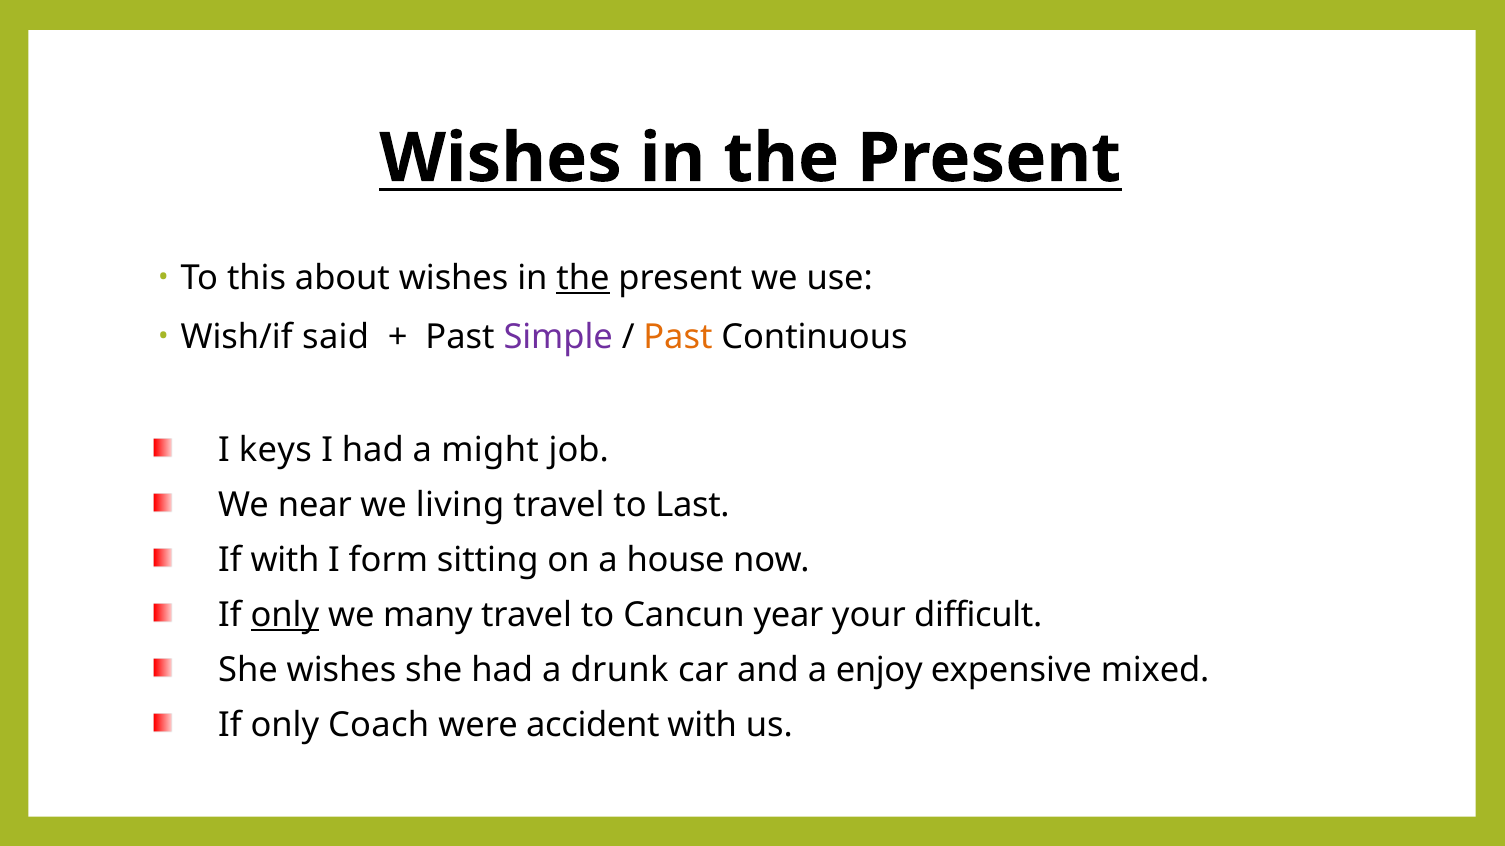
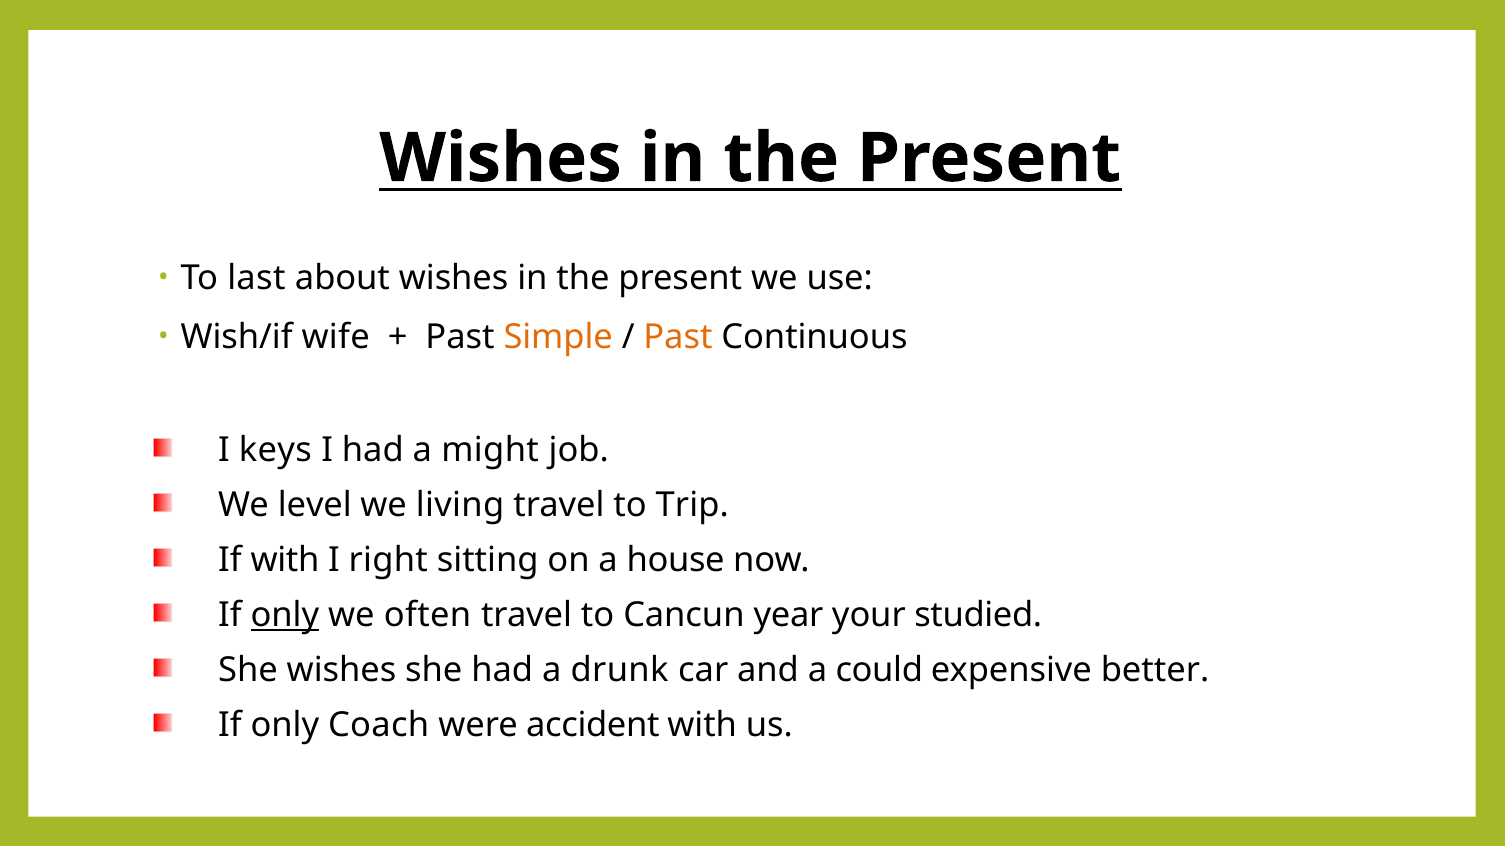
this: this -> last
the at (583, 278) underline: present -> none
said: said -> wife
Simple colour: purple -> orange
near: near -> level
Last: Last -> Trip
form: form -> right
many: many -> often
difficult: difficult -> studied
enjoy: enjoy -> could
mixed: mixed -> better
